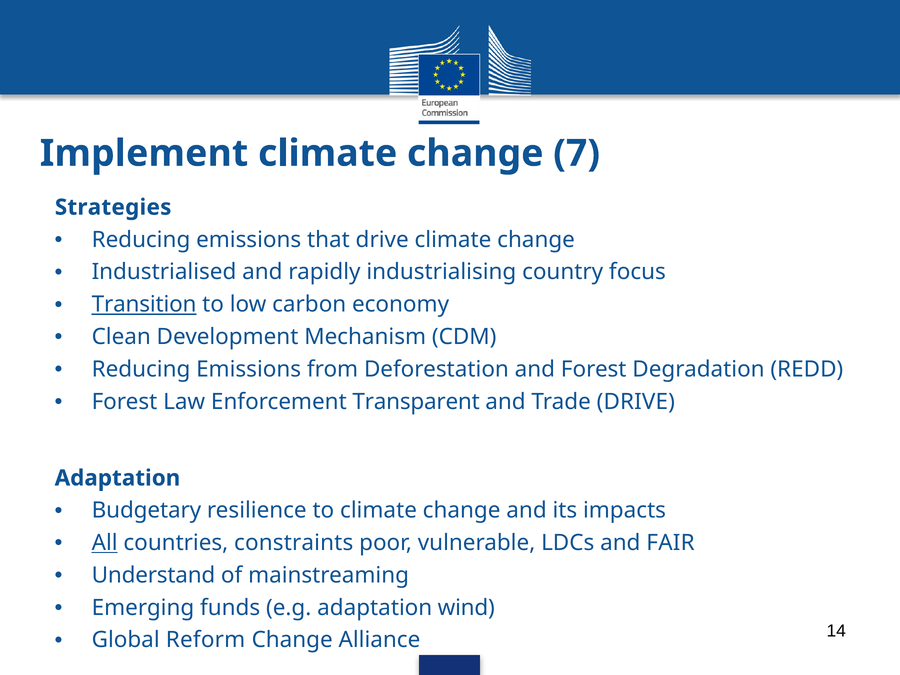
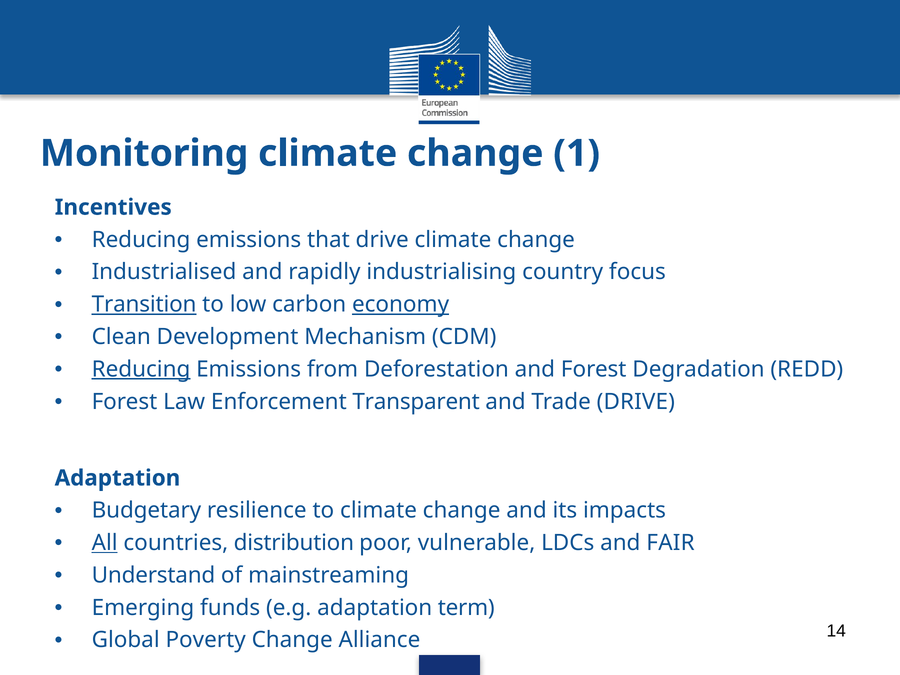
Implement: Implement -> Monitoring
7: 7 -> 1
Strategies: Strategies -> Incentives
economy underline: none -> present
Reducing at (141, 369) underline: none -> present
constraints: constraints -> distribution
wind: wind -> term
Reform: Reform -> Poverty
